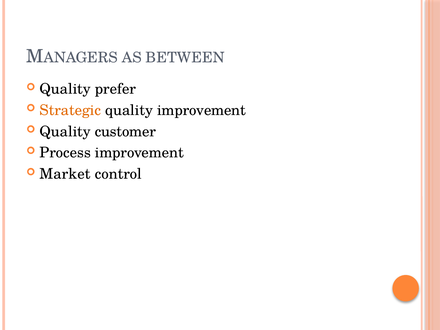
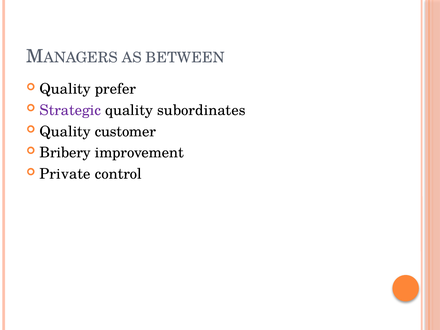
Strategic colour: orange -> purple
quality improvement: improvement -> subordinates
Process: Process -> Bribery
Market: Market -> Private
